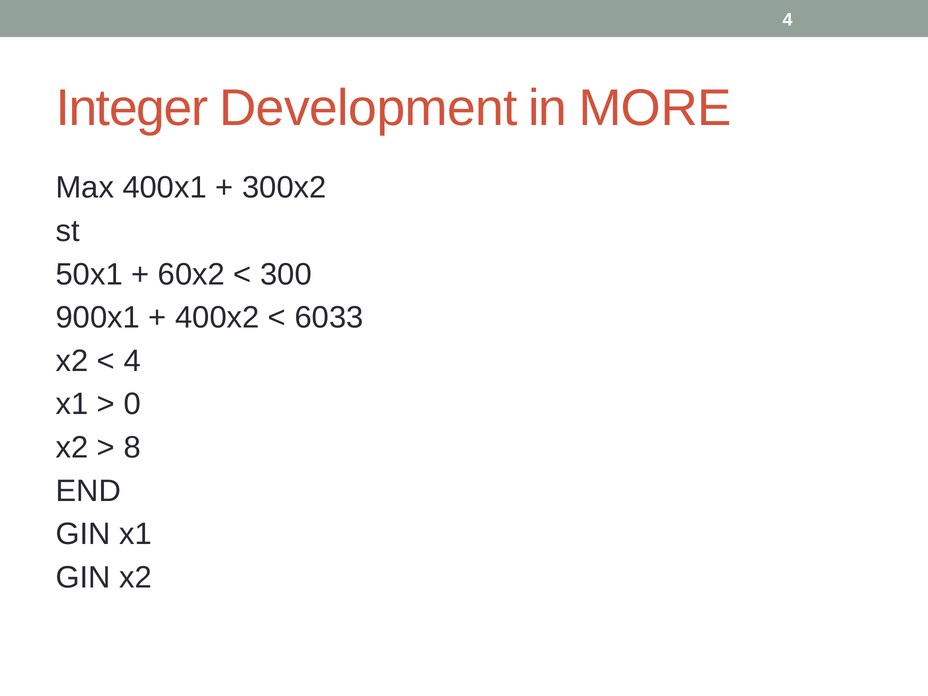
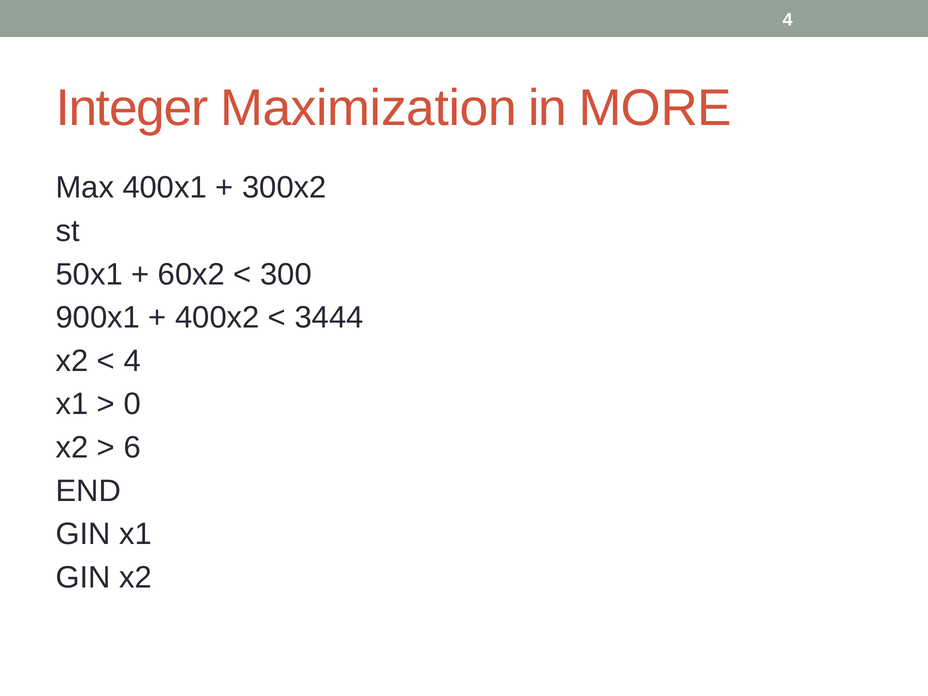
Development: Development -> Maximization
6033: 6033 -> 3444
8: 8 -> 6
